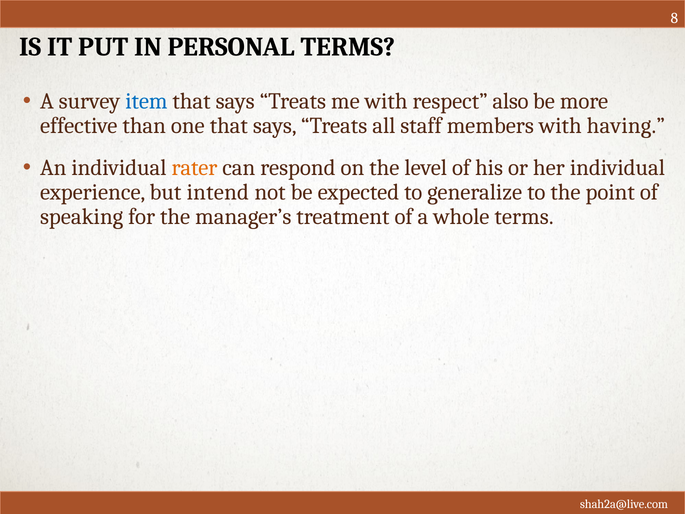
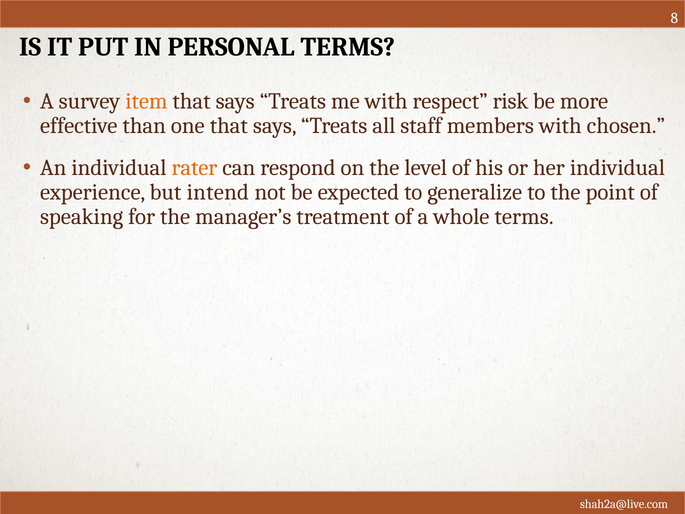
item colour: blue -> orange
also: also -> risk
having: having -> chosen
